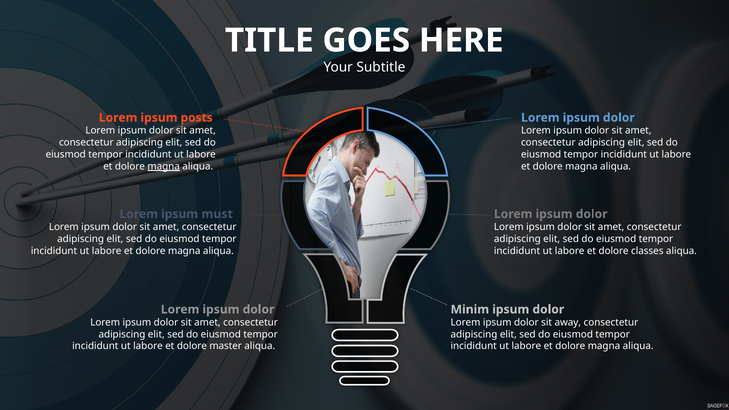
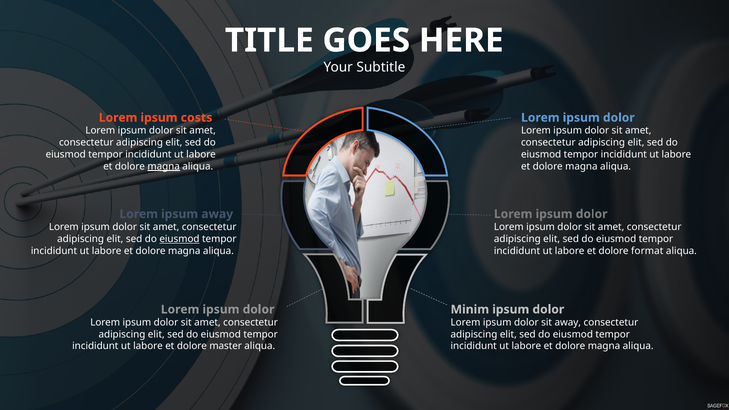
posts: posts -> costs
ipsum must: must -> away
eiusmod at (179, 239) underline: none -> present
classes: classes -> format
